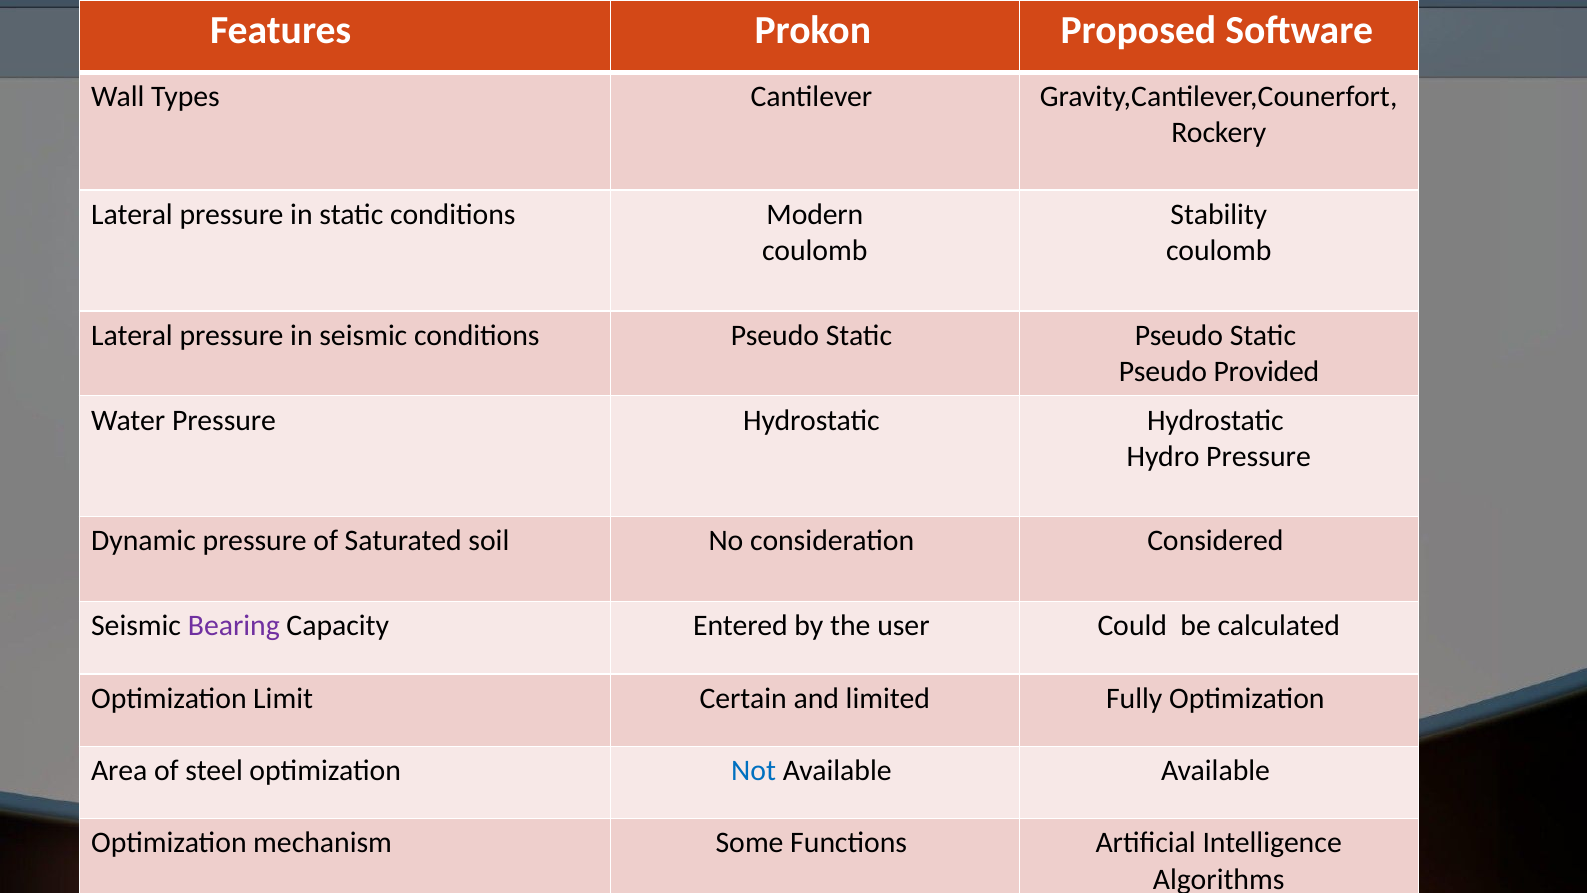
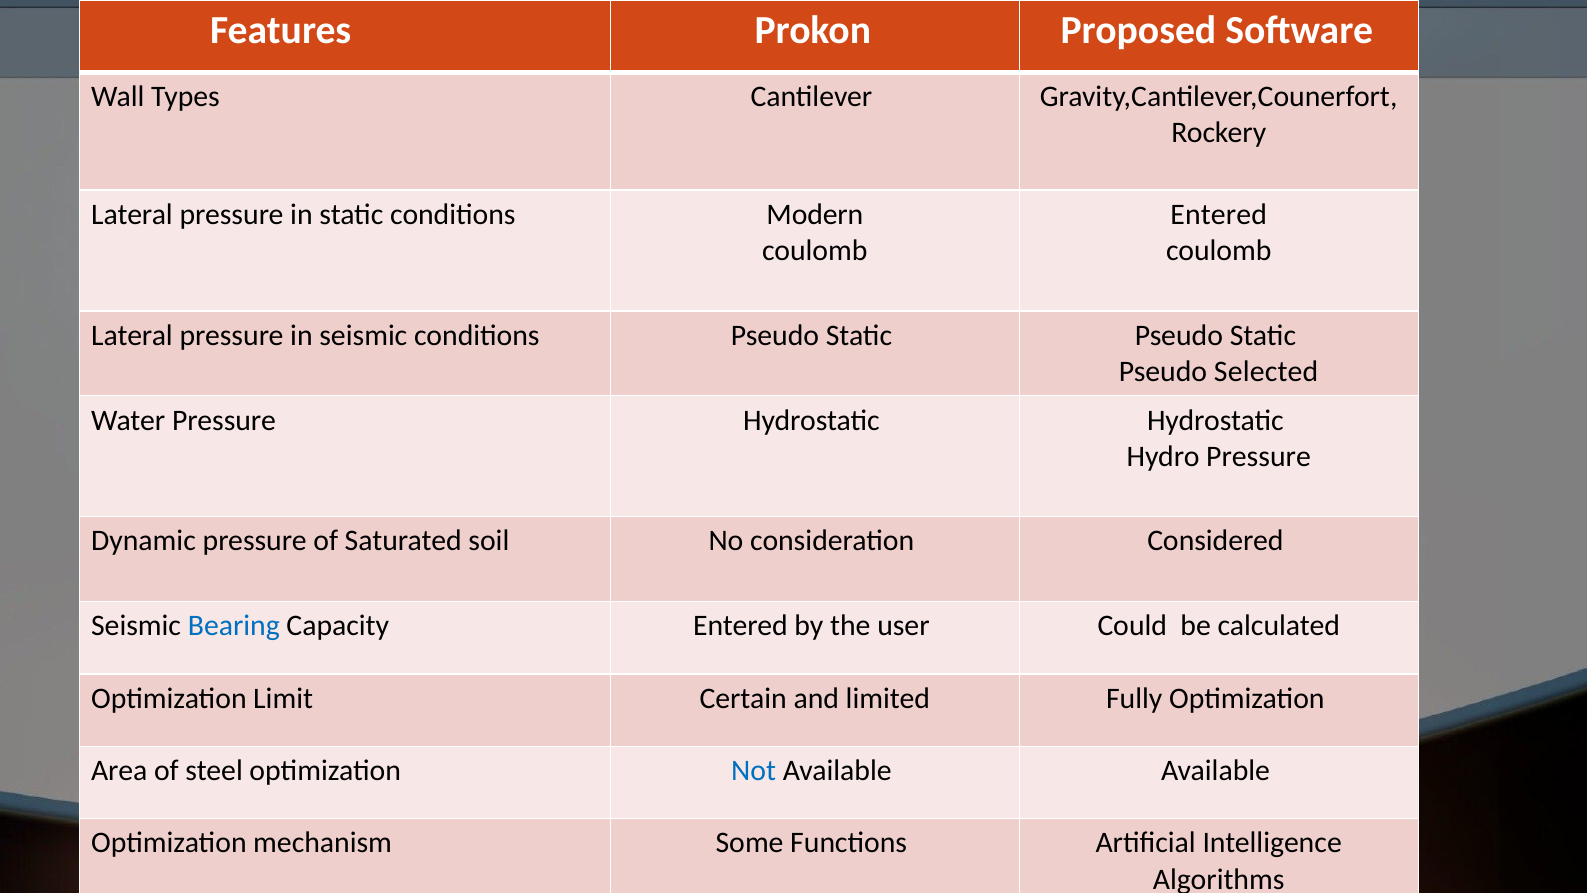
Stability at (1219, 215): Stability -> Entered
Provided: Provided -> Selected
Bearing colour: purple -> blue
